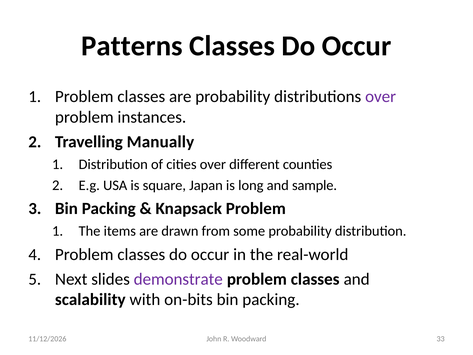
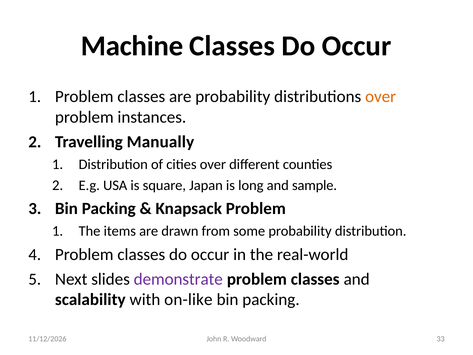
Patterns: Patterns -> Machine
over at (381, 97) colour: purple -> orange
on-bits: on-bits -> on-like
